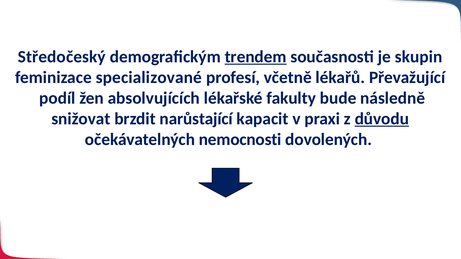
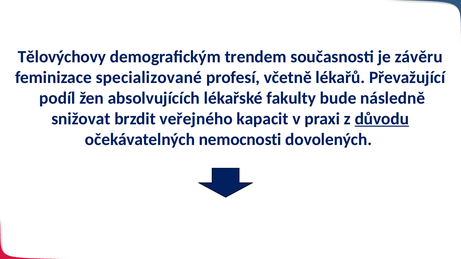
Středočeský: Středočeský -> Tělovýchovy
trendem underline: present -> none
skupin: skupin -> závěru
narůstající: narůstající -> veřejného
